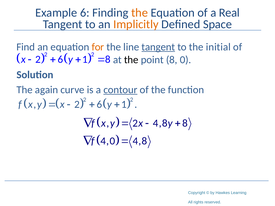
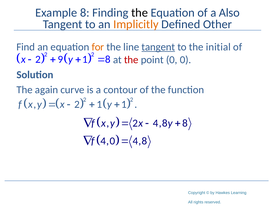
Example 6: 6 -> 8
the at (140, 13) colour: orange -> black
Real: Real -> Also
Space: Space -> Other
6 at (60, 59): 6 -> 9
the at (131, 60) colour: black -> red
point 8: 8 -> 0
contour underline: present -> none
6 at (99, 105): 6 -> 1
